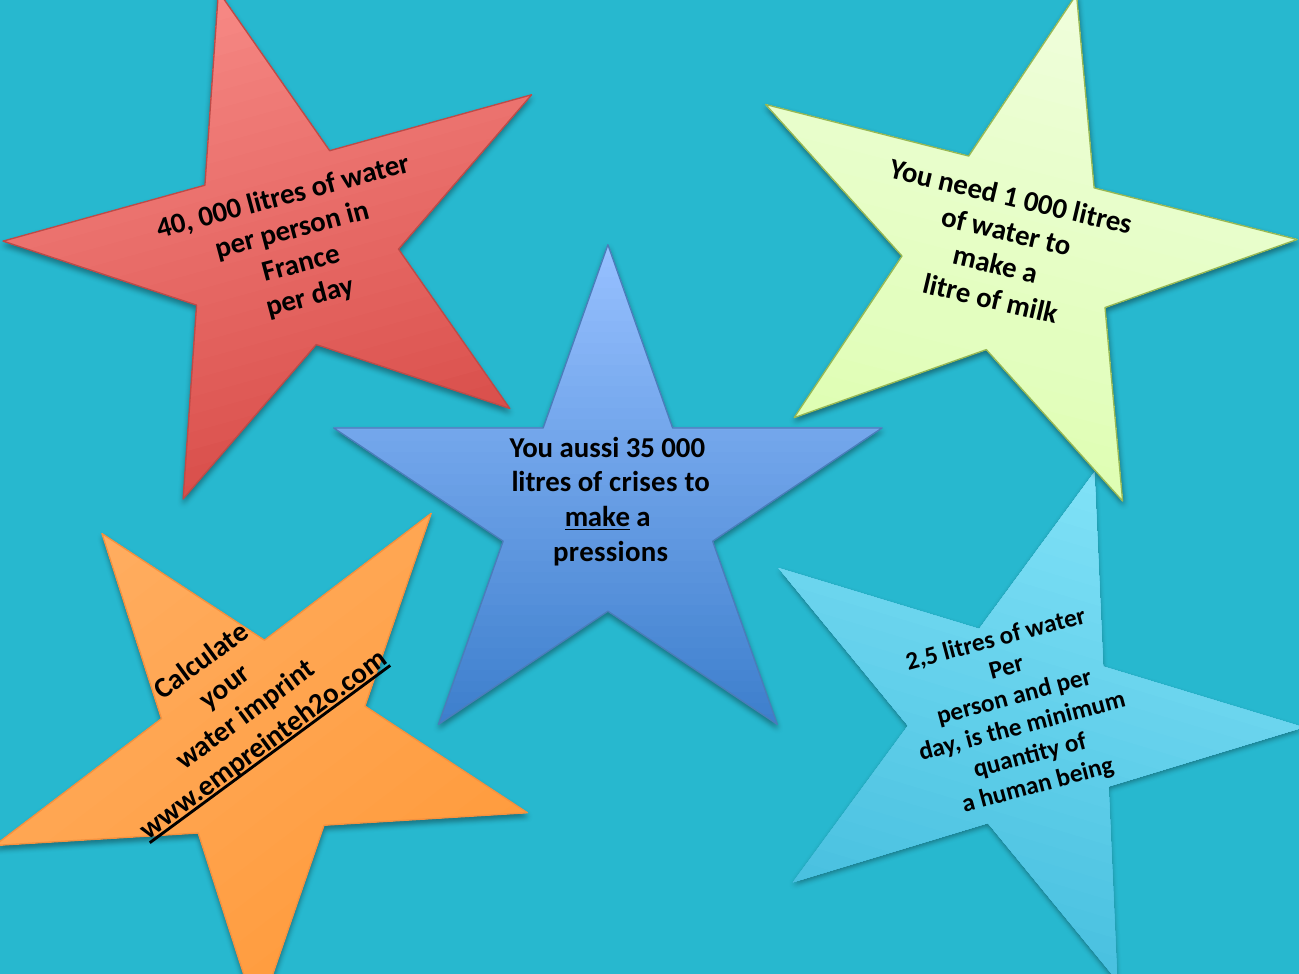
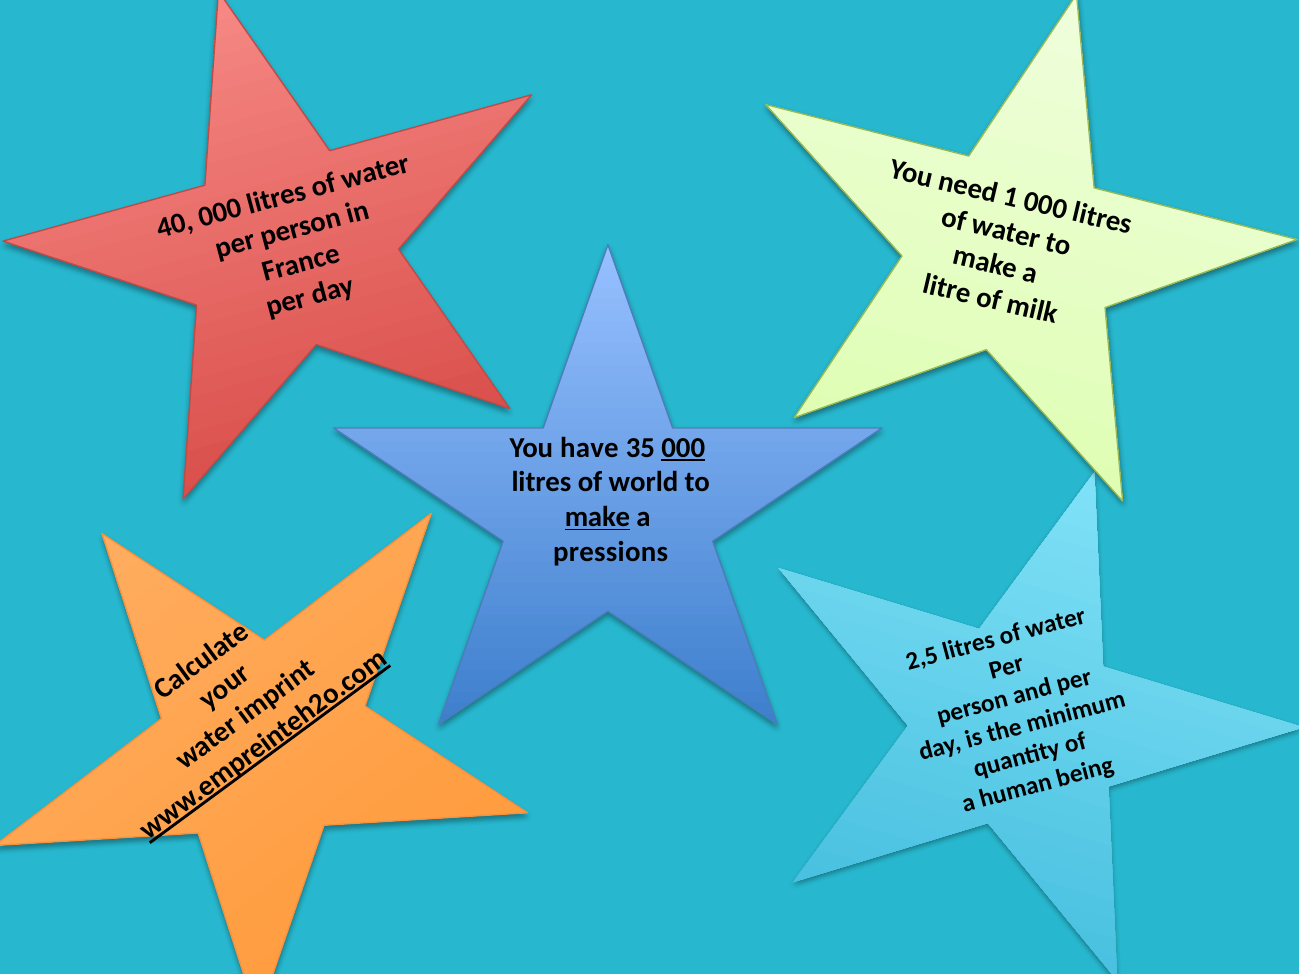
aussi: aussi -> have
000 at (683, 448) underline: none -> present
crises: crises -> world
